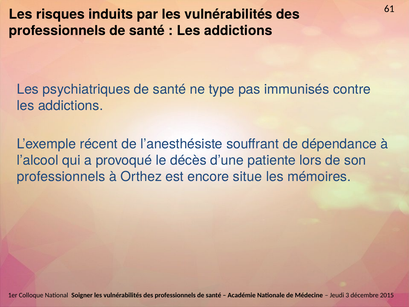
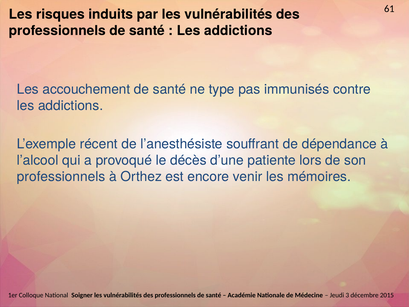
psychiatriques: psychiatriques -> accouchement
situe: situe -> venir
